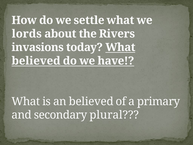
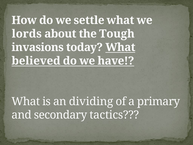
Rivers: Rivers -> Tough
an believed: believed -> dividing
plural: plural -> tactics
